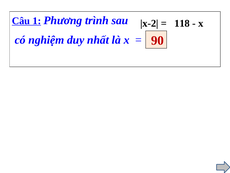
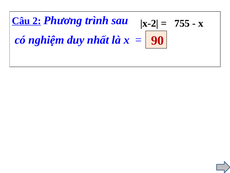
1: 1 -> 2
118: 118 -> 755
